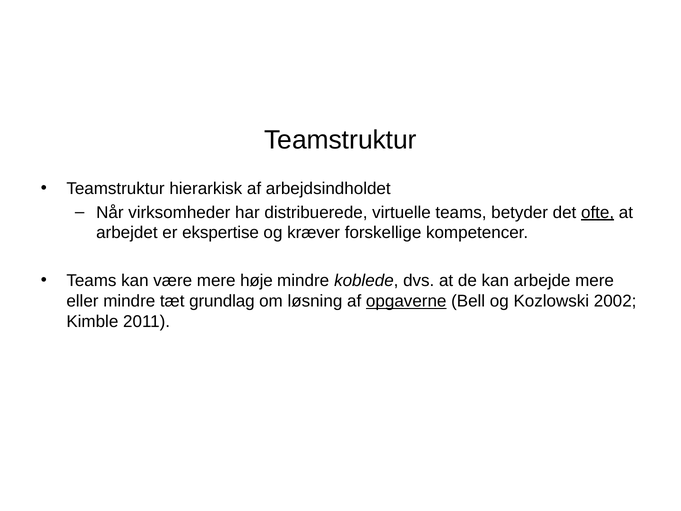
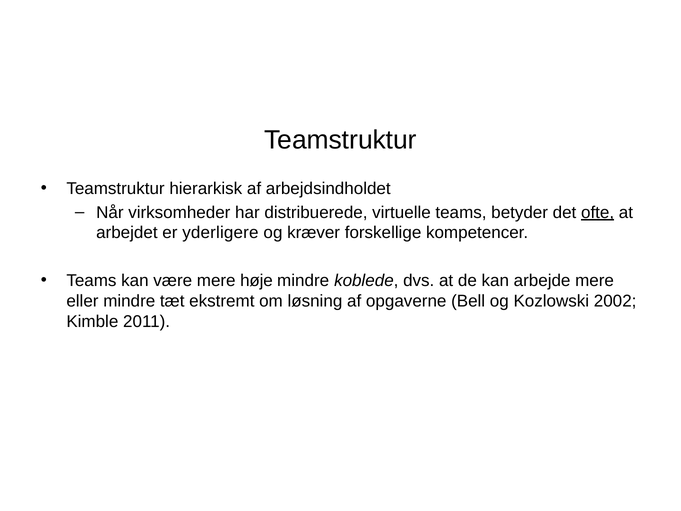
ekspertise: ekspertise -> yderligere
grundlag: grundlag -> ekstremt
opgaverne underline: present -> none
